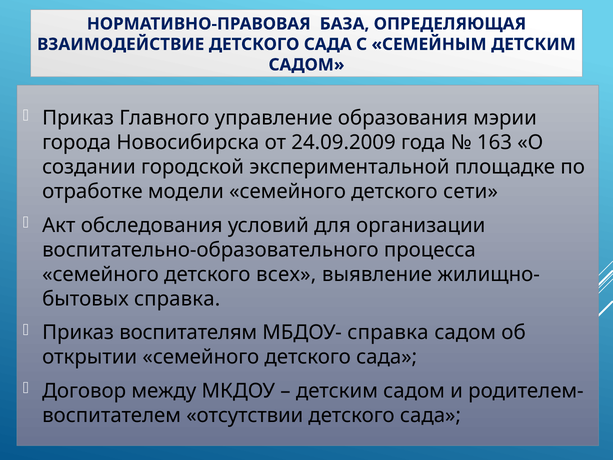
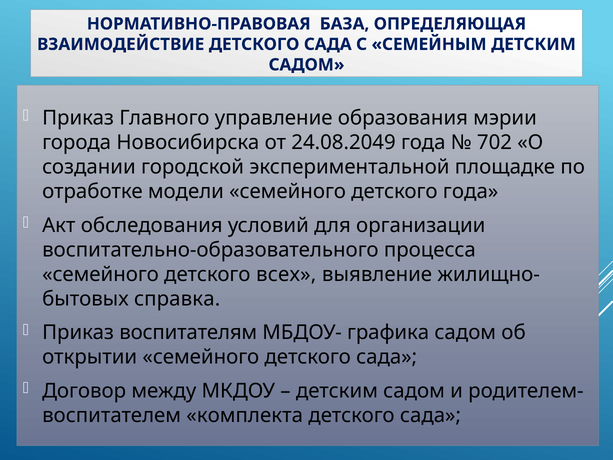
24.09.2009: 24.09.2009 -> 24.08.2049
163: 163 -> 702
детского сети: сети -> года
МБДОУ- справка: справка -> графика
отсутствии: отсутствии -> комплекта
